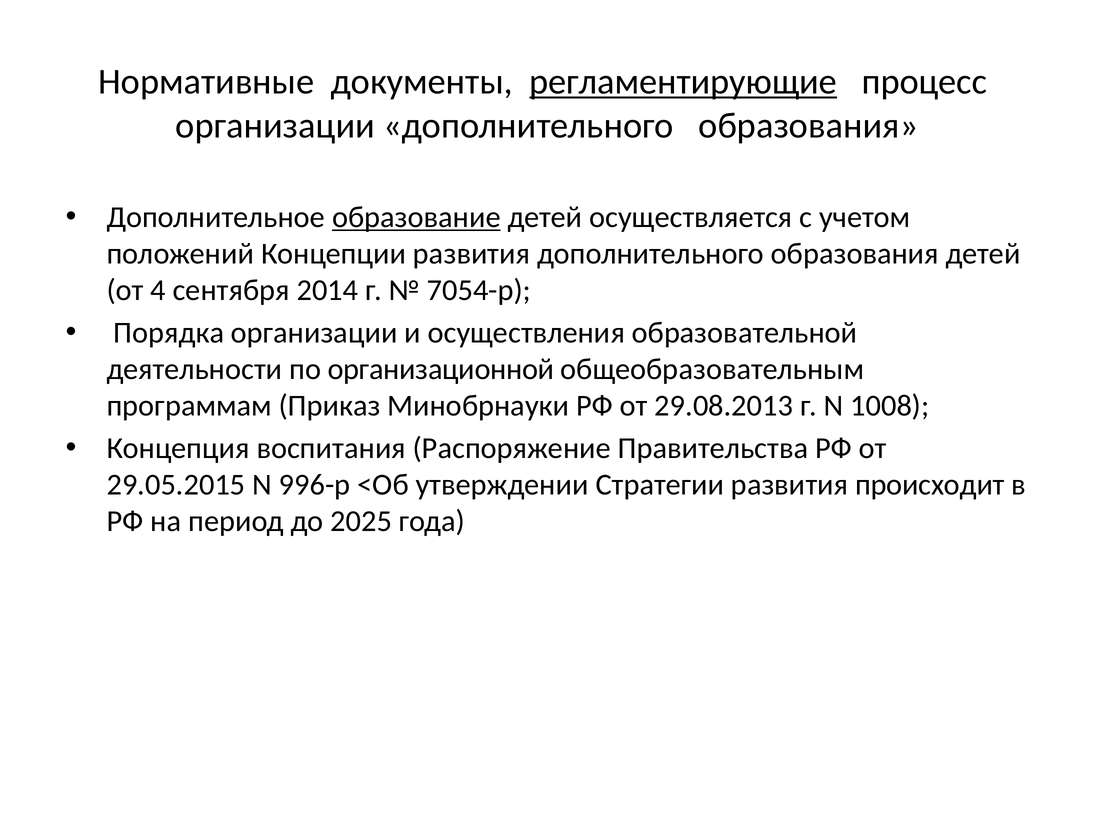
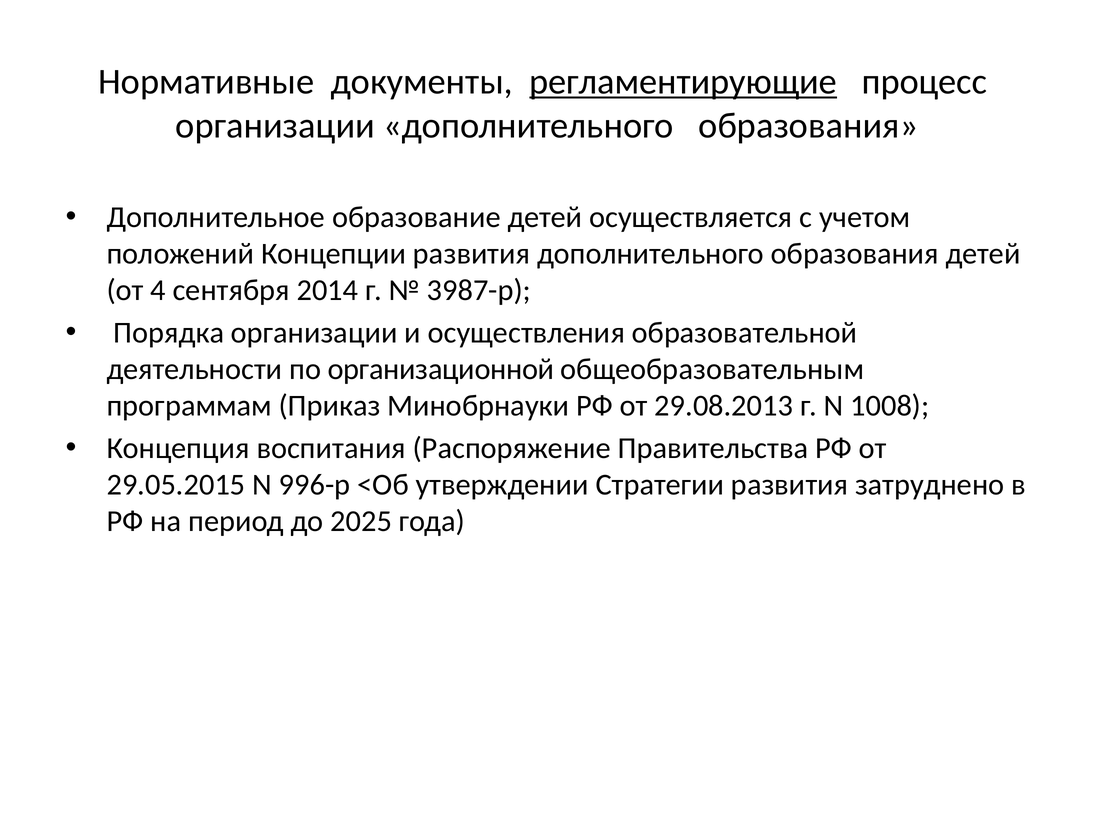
образование underline: present -> none
7054-р: 7054-р -> 3987-р
происходит: происходит -> затруднено
